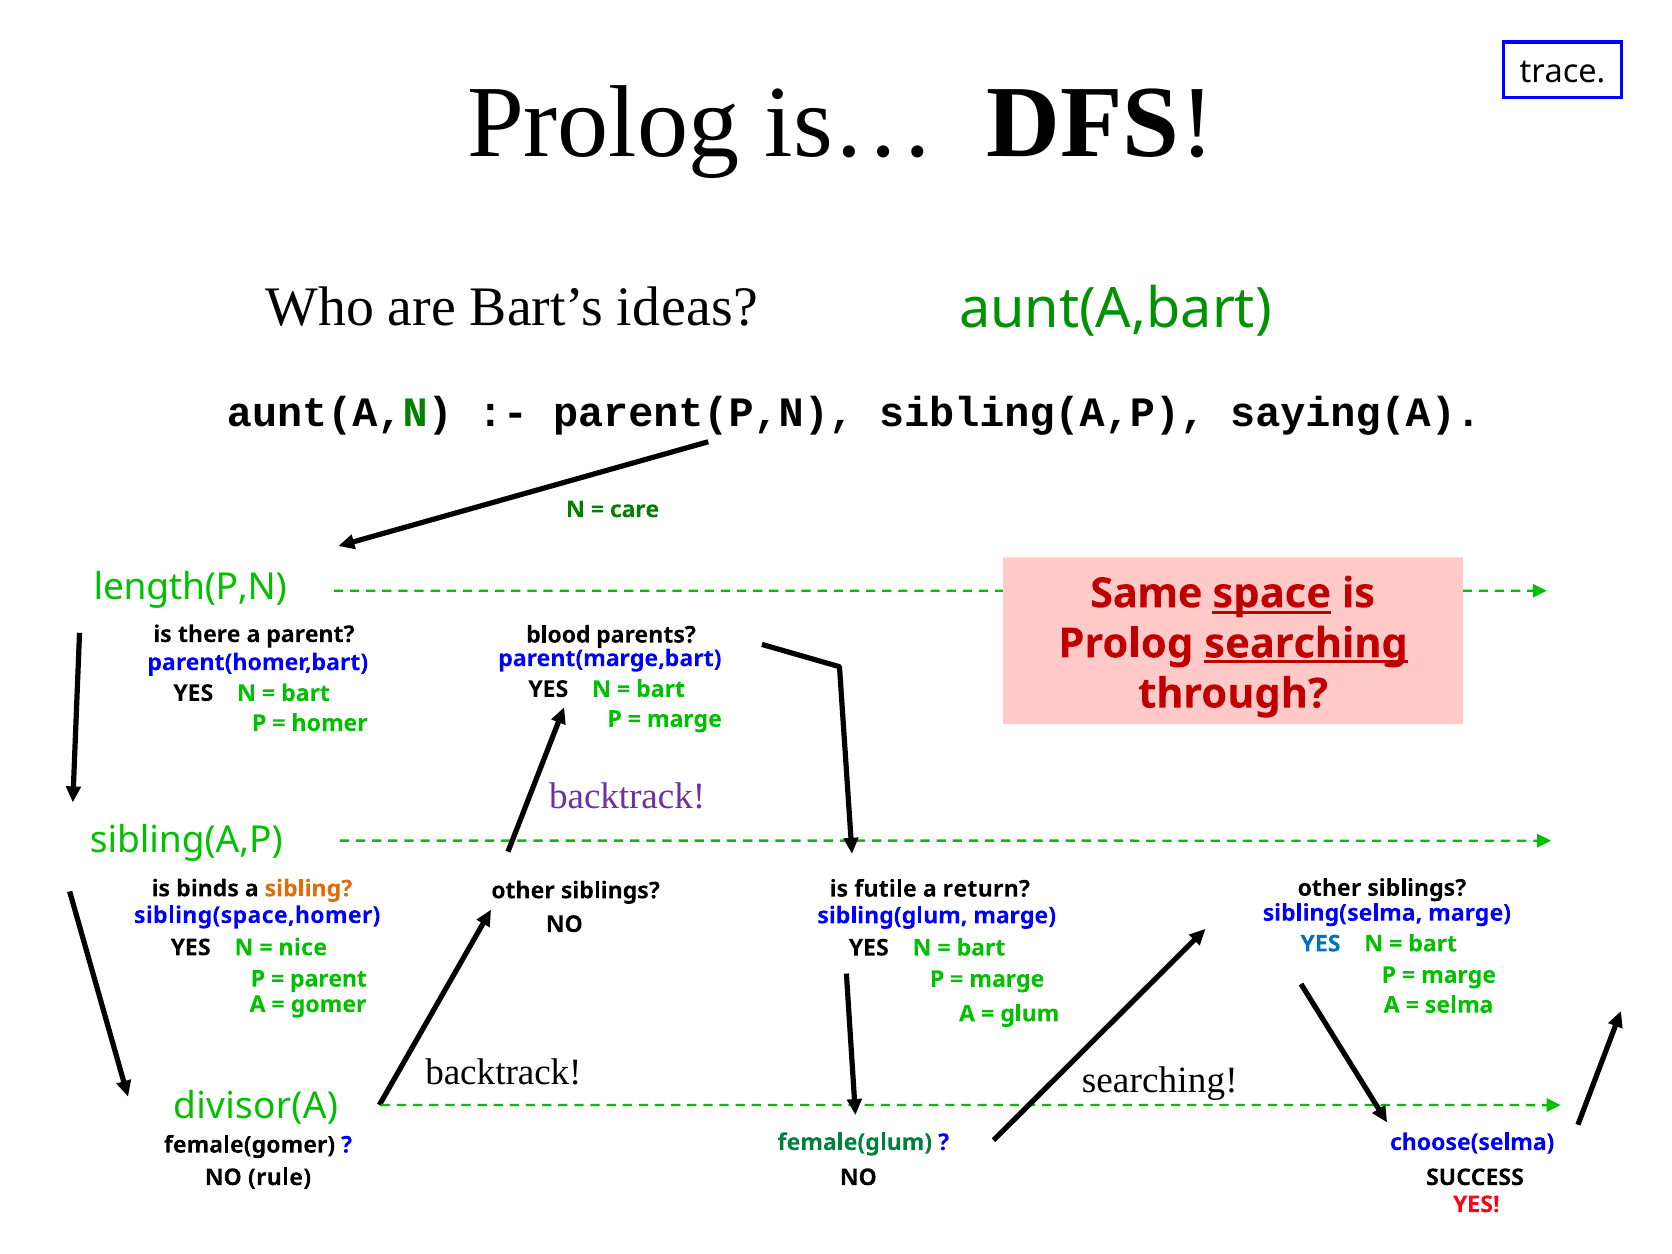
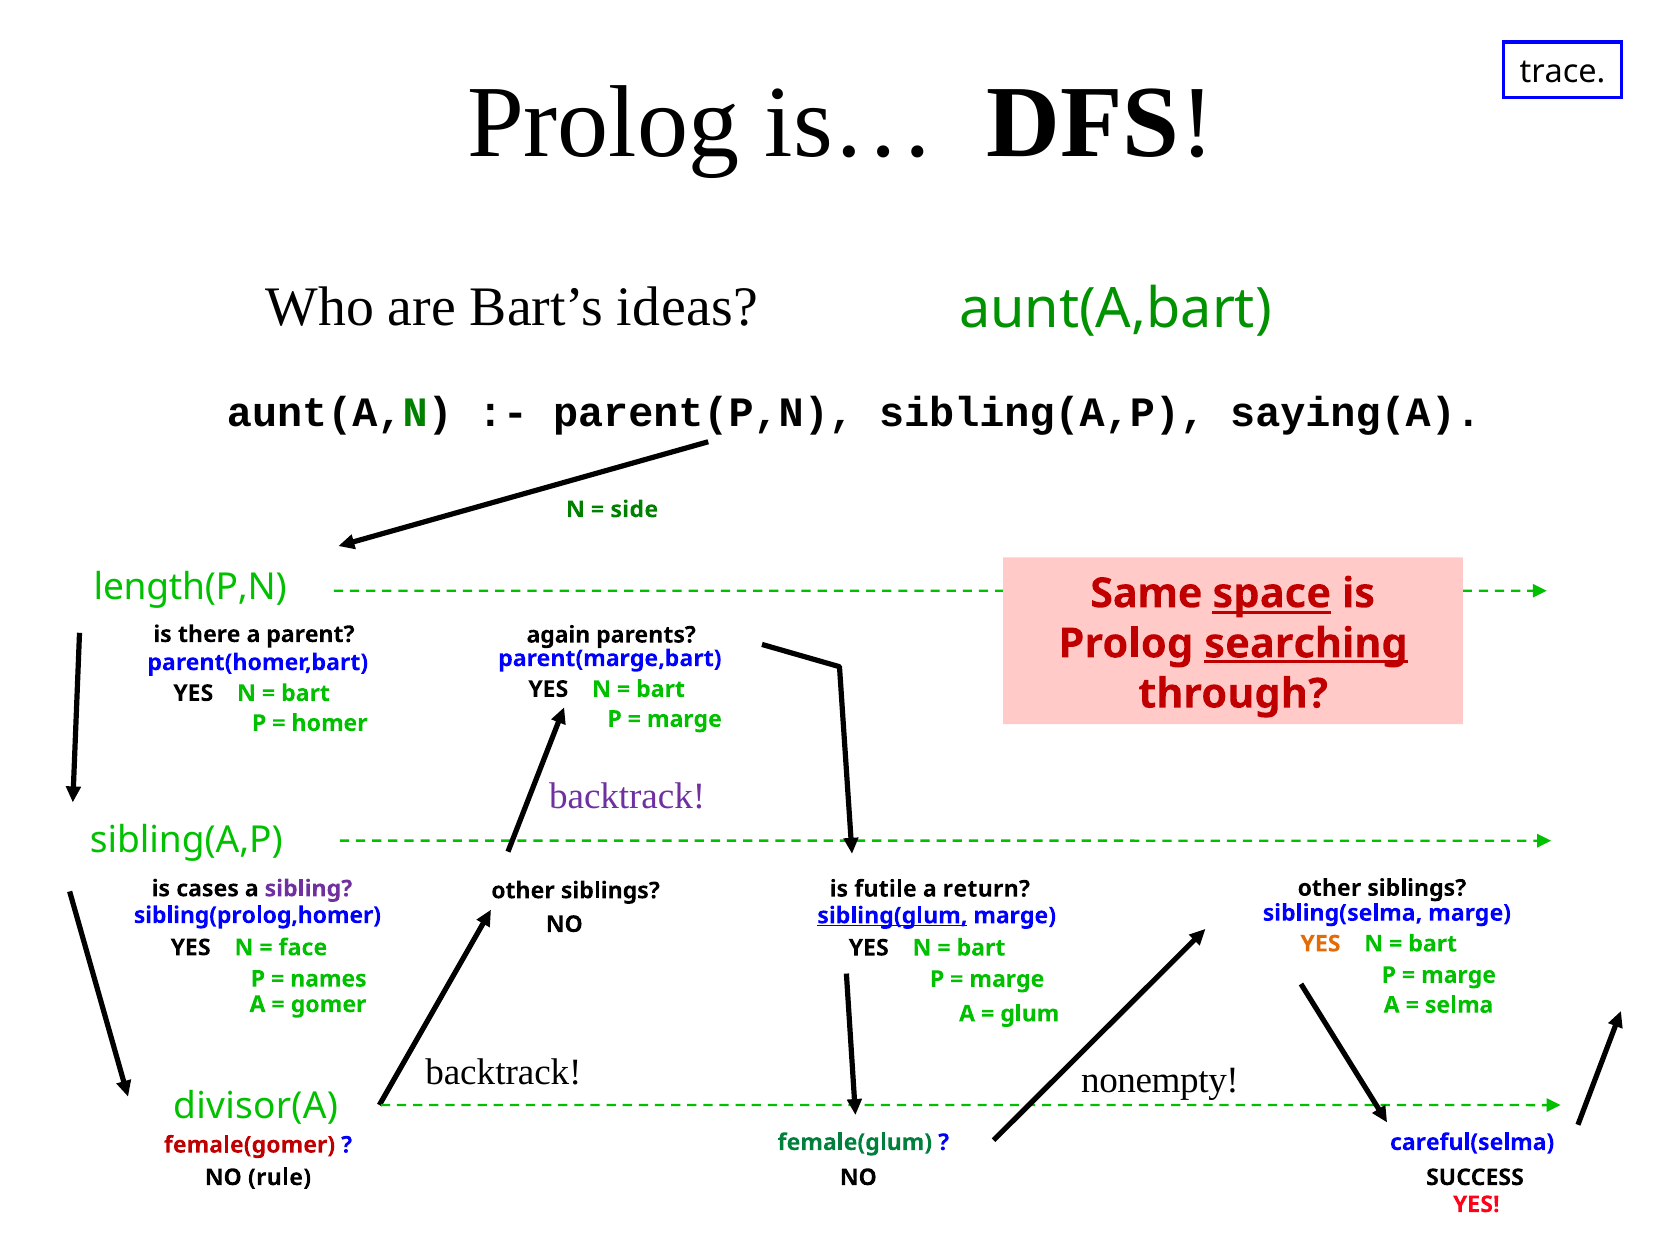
care: care -> side
blood: blood -> again
binds: binds -> cases
sibling colour: orange -> purple
sibling(space,homer: sibling(space,homer -> sibling(prolog,homer
sibling(glum underline: none -> present
YES at (1321, 944) colour: blue -> orange
nice: nice -> face
parent at (328, 979): parent -> names
searching at (1160, 1080): searching -> nonempty
choose(selma: choose(selma -> careful(selma
female(gomer colour: black -> red
